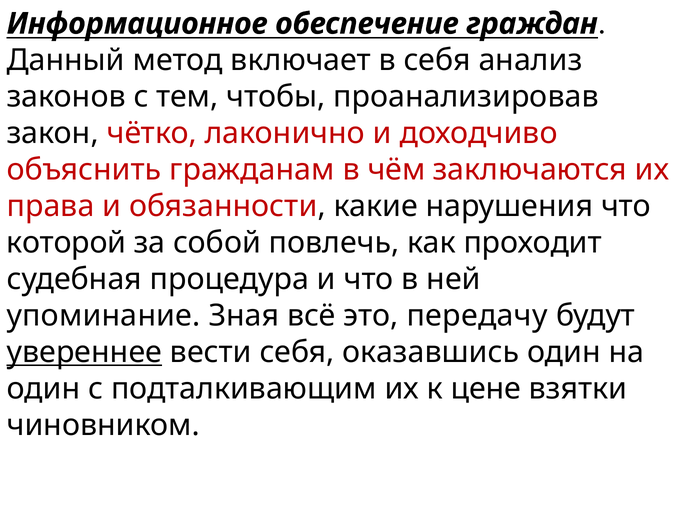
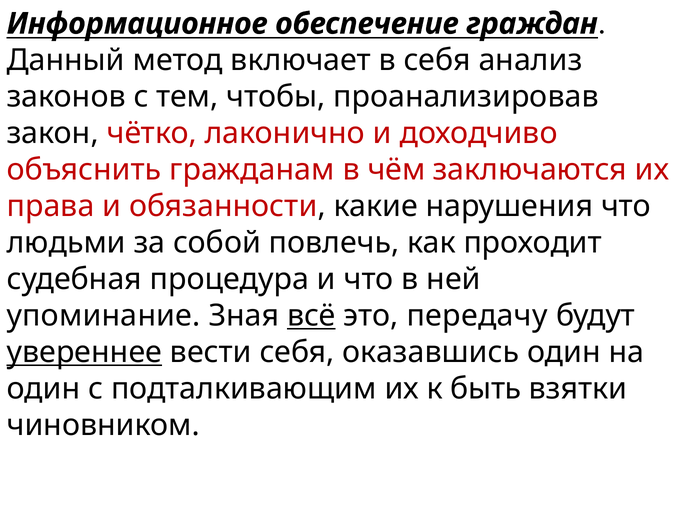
которой: которой -> людьми
всё underline: none -> present
цене: цене -> быть
